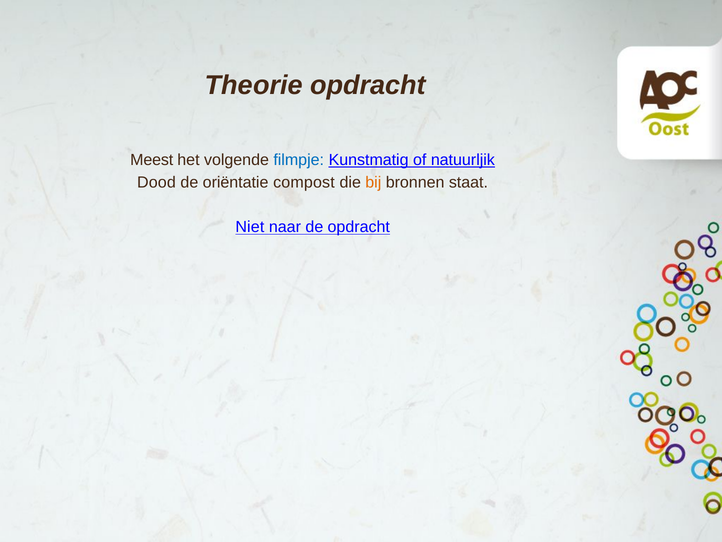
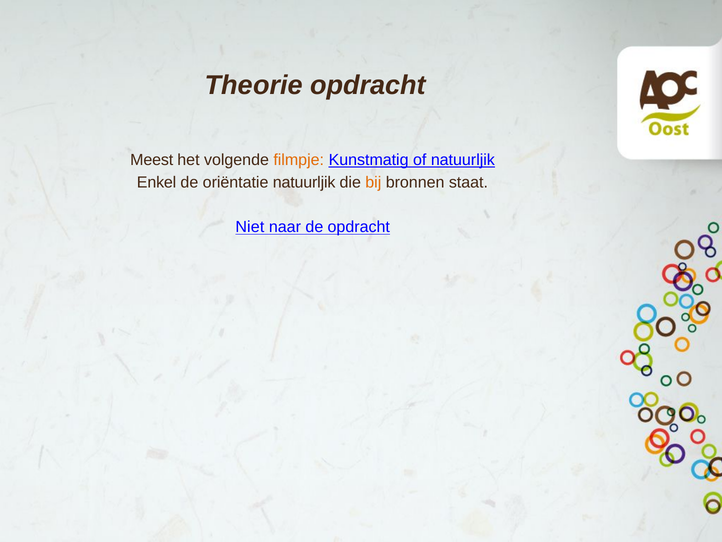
filmpje colour: blue -> orange
Dood: Dood -> Enkel
oriëntatie compost: compost -> natuurljik
